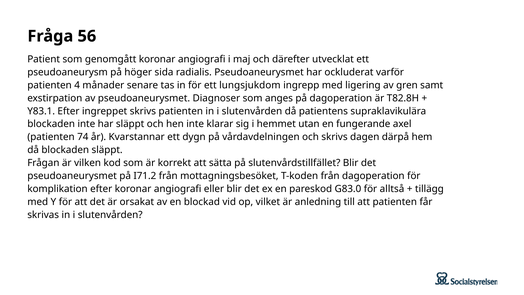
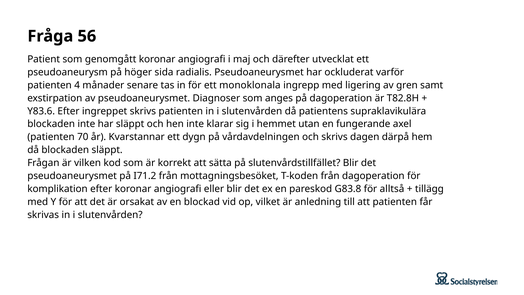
lungsjukdom: lungsjukdom -> monoklonala
Y83.1: Y83.1 -> Y83.6
74: 74 -> 70
G83.0: G83.0 -> G83.8
